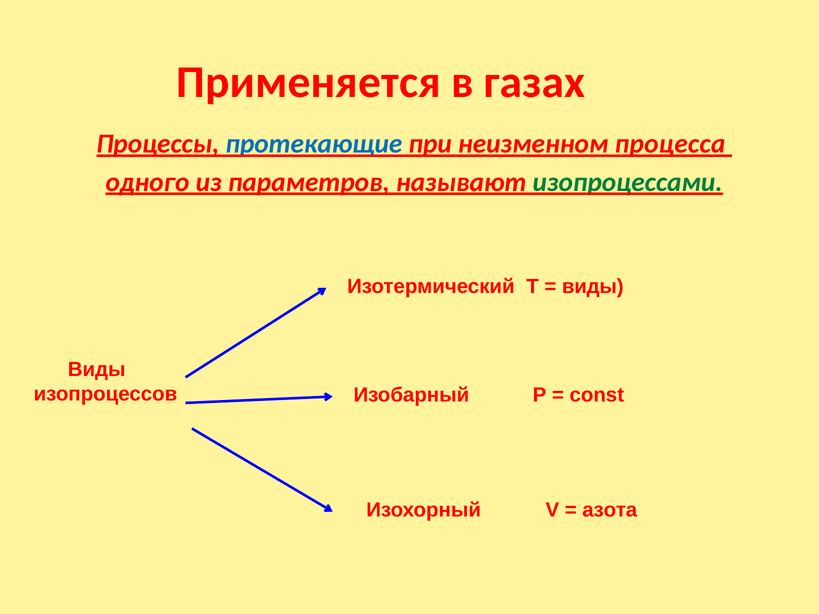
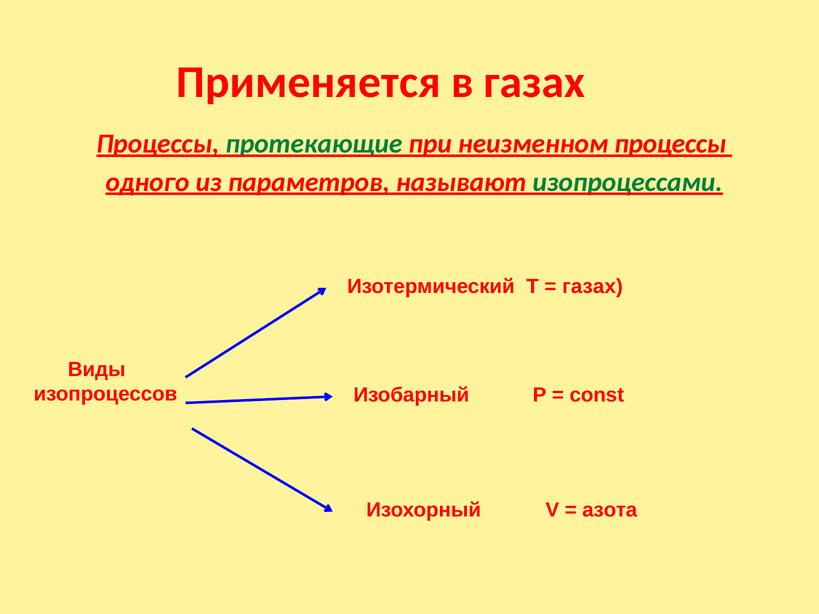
протекающие colour: blue -> green
неизменном процесса: процесса -> процессы
виды at (593, 286): виды -> газах
